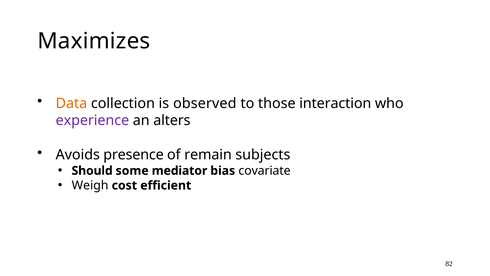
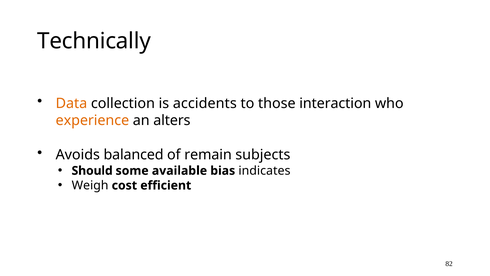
Maximizes: Maximizes -> Technically
observed: observed -> accidents
experience colour: purple -> orange
presence: presence -> balanced
mediator: mediator -> available
covariate: covariate -> indicates
